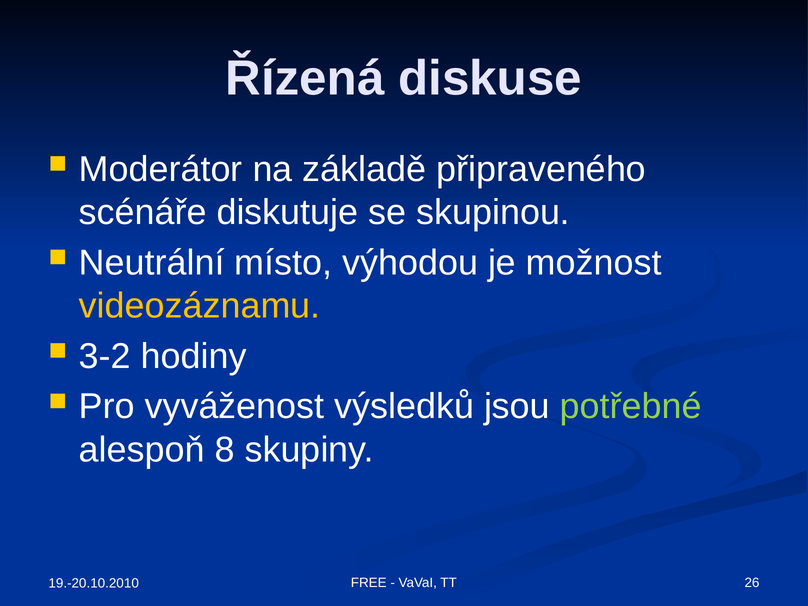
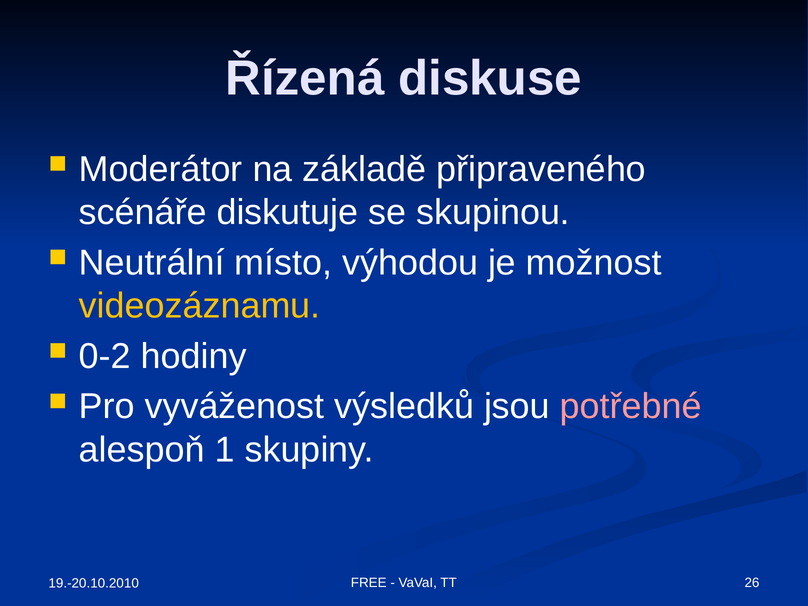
3-2: 3-2 -> 0-2
potřebné colour: light green -> pink
8: 8 -> 1
